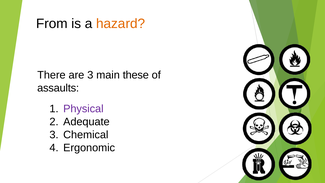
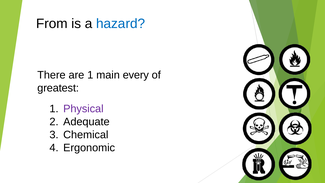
hazard colour: orange -> blue
are 3: 3 -> 1
these: these -> every
assaults: assaults -> greatest
